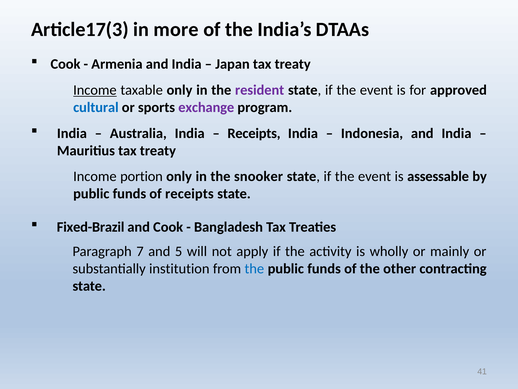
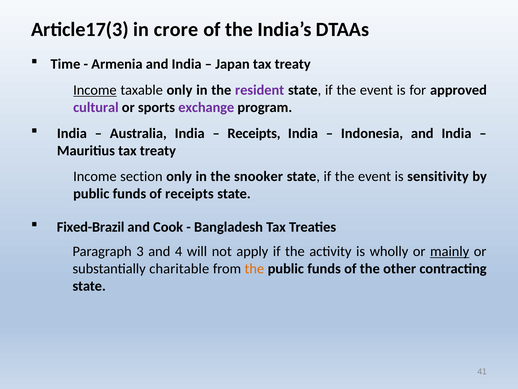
more: more -> crore
Cook at (65, 64): Cook -> Time
cultural colour: blue -> purple
portion: portion -> section
assessable: assessable -> sensitivity
7: 7 -> 3
5: 5 -> 4
mainly underline: none -> present
institution: institution -> charitable
the at (254, 268) colour: blue -> orange
